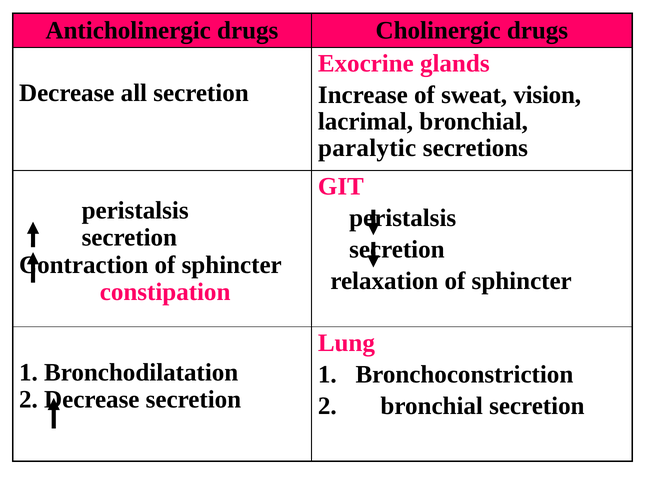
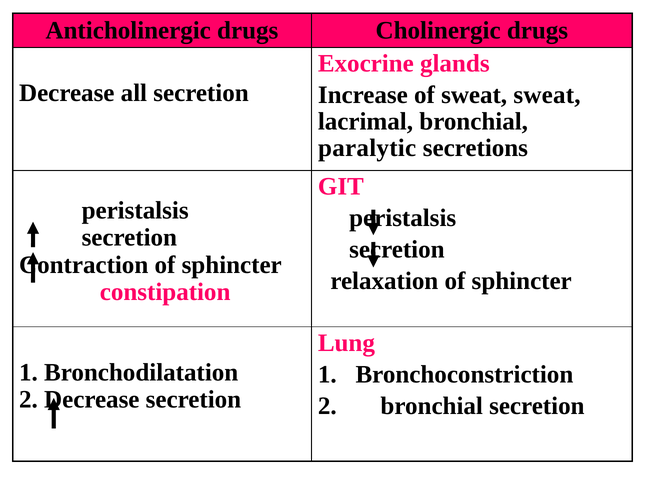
sweat vision: vision -> sweat
